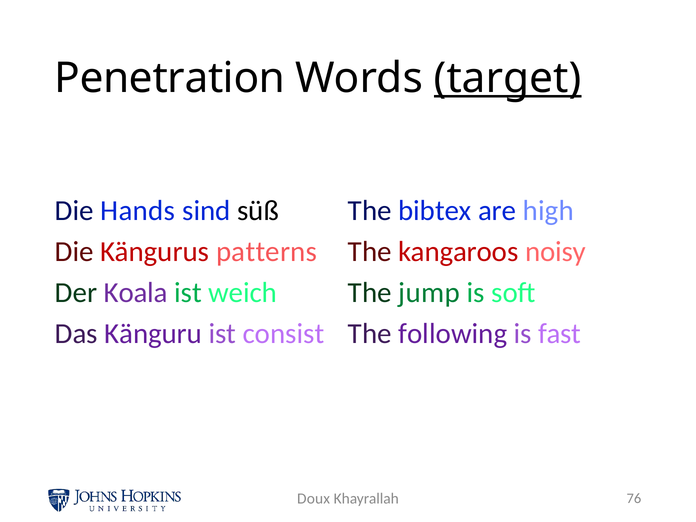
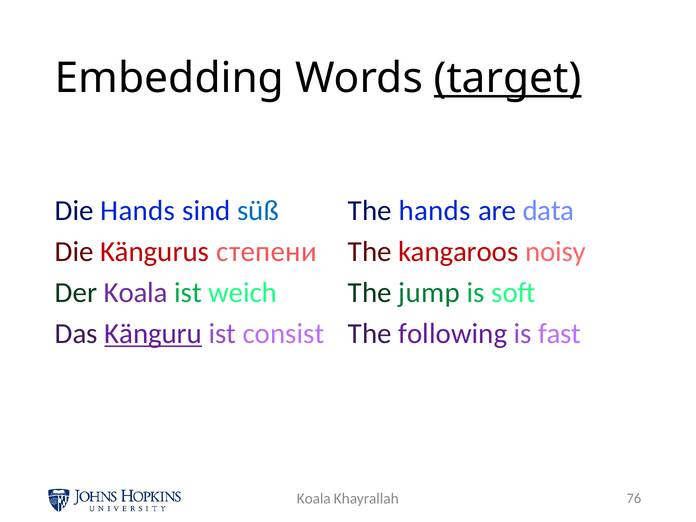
Penetration: Penetration -> Embedding
süß colour: black -> blue
The bibtex: bibtex -> hands
high: high -> data
patterns: patterns -> степени
Känguru underline: none -> present
Doux at (314, 499): Doux -> Koala
